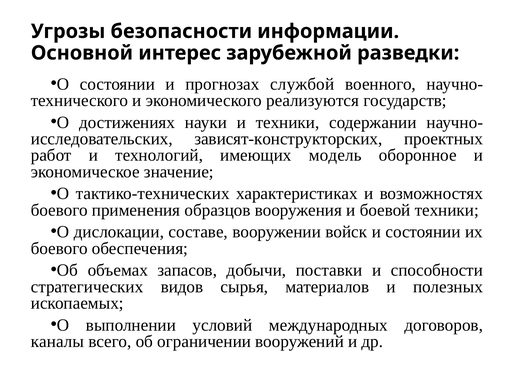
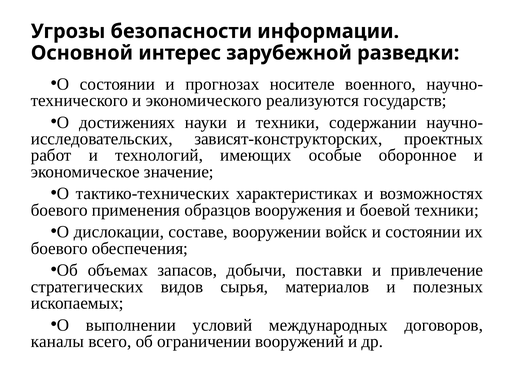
службой: службой -> носителе
модель: модель -> особые
способности: способности -> привлечение
